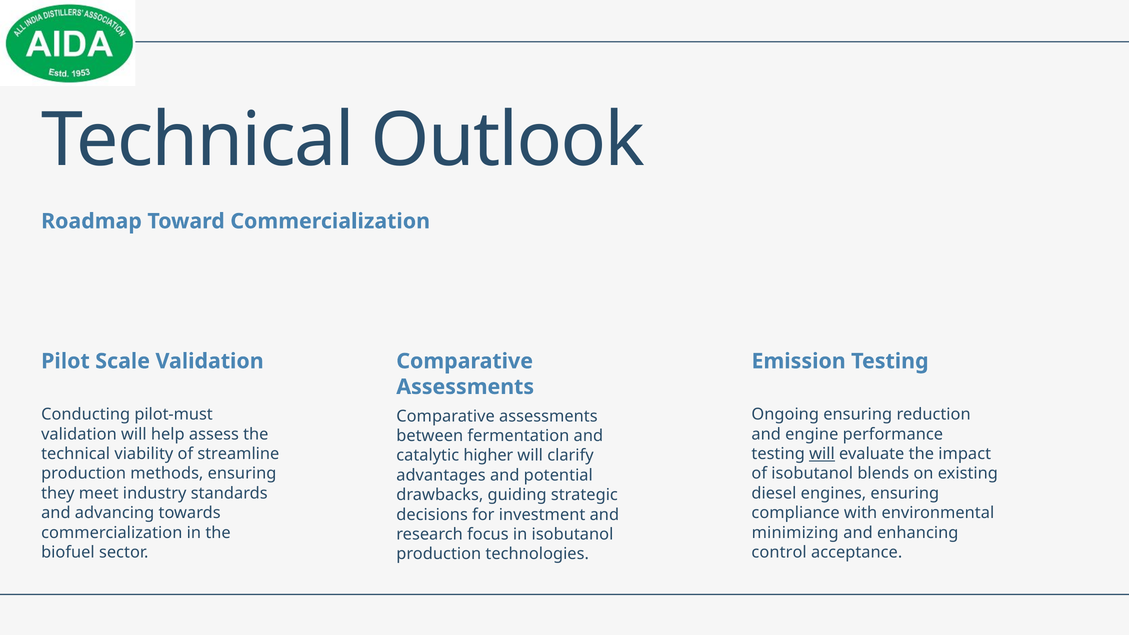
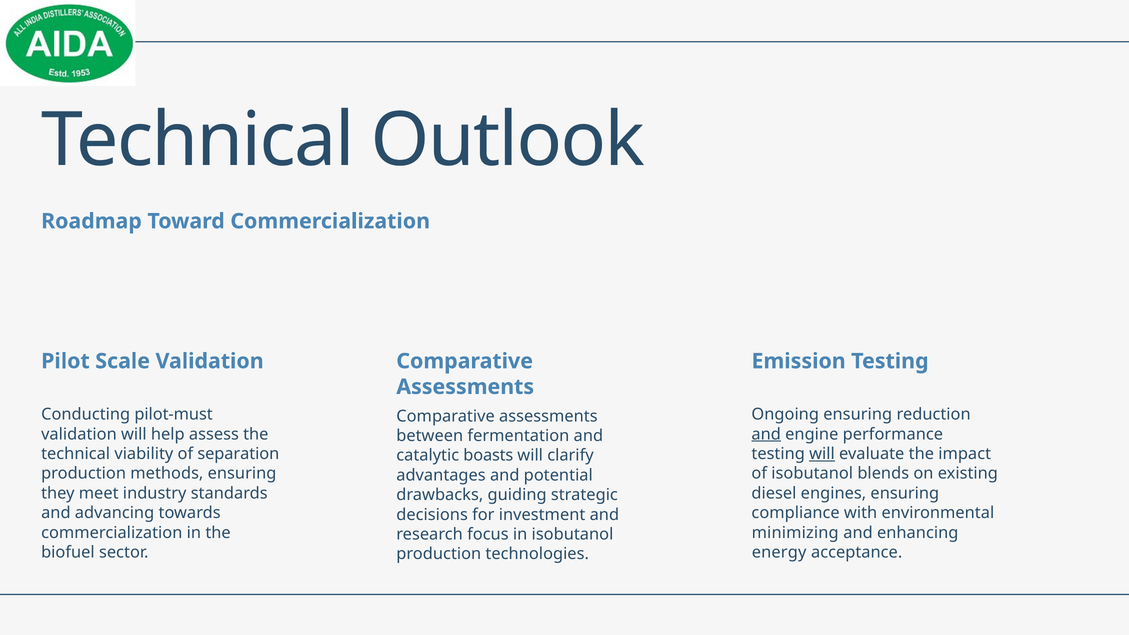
and at (766, 434) underline: none -> present
streamline: streamline -> separation
higher: higher -> boasts
control: control -> energy
